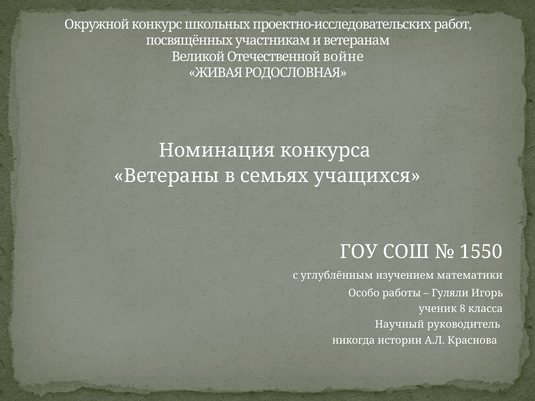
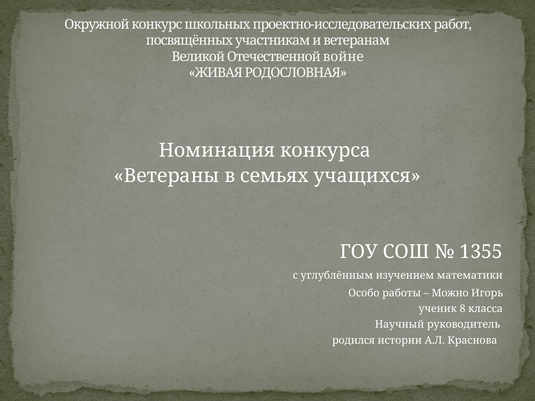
1550: 1550 -> 1355
Гуляли: Гуляли -> Можно
никогда: никогда -> родился
